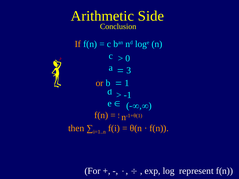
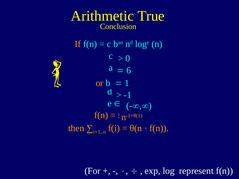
Side: Side -> True
3: 3 -> 6
